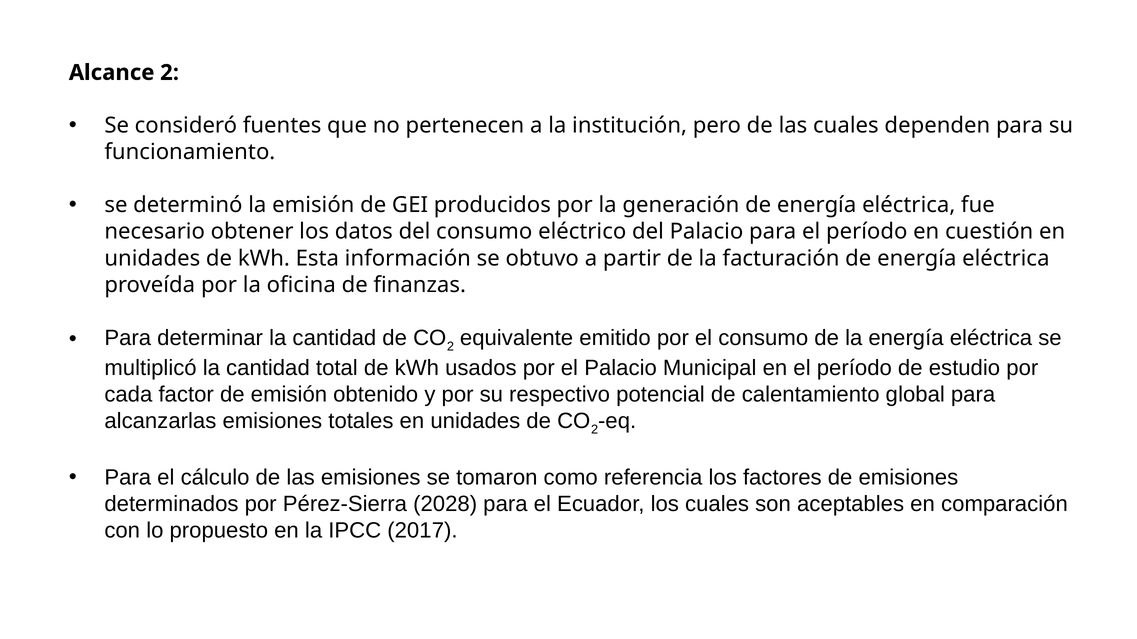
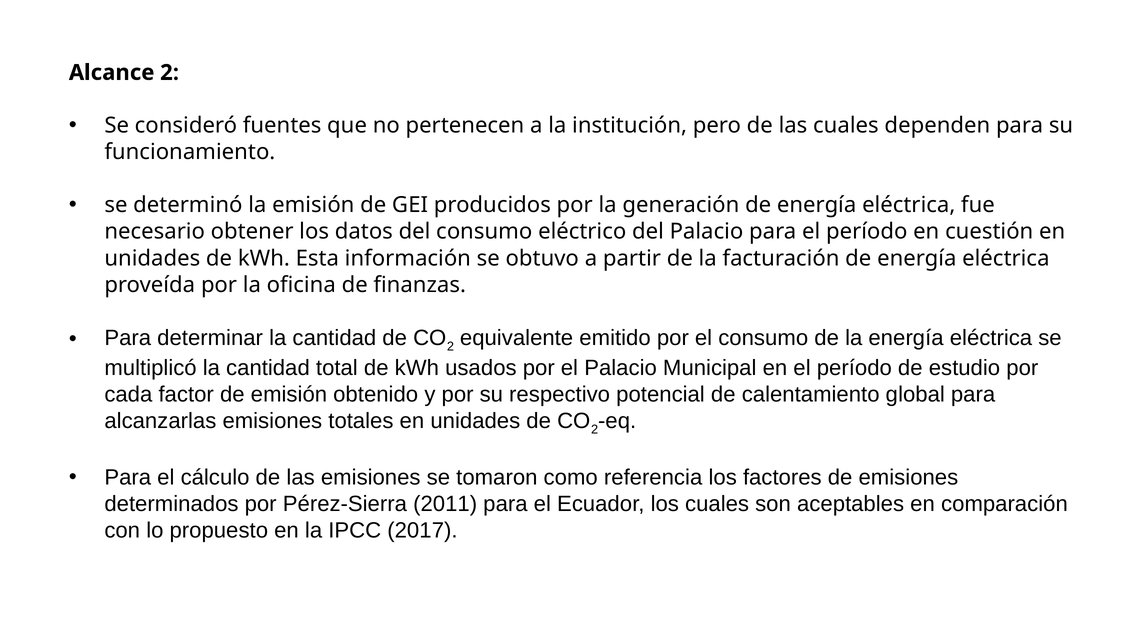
2028: 2028 -> 2011
